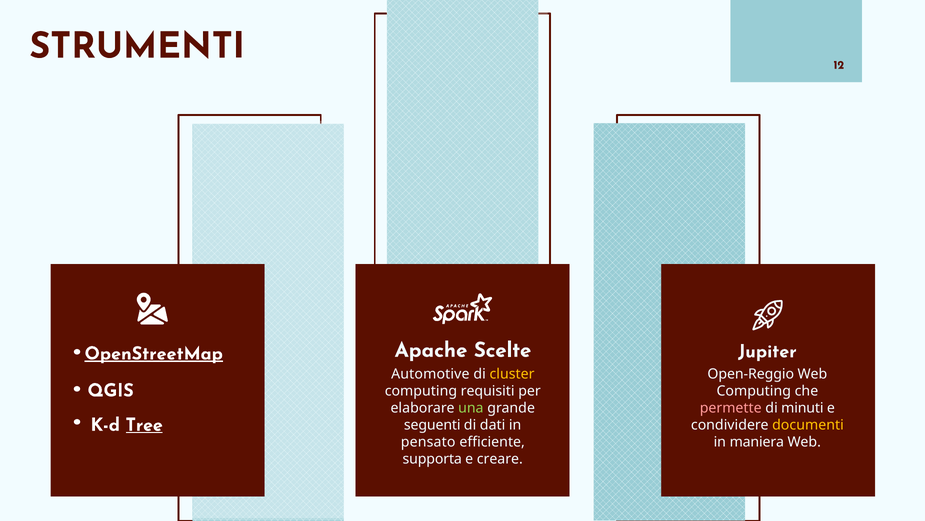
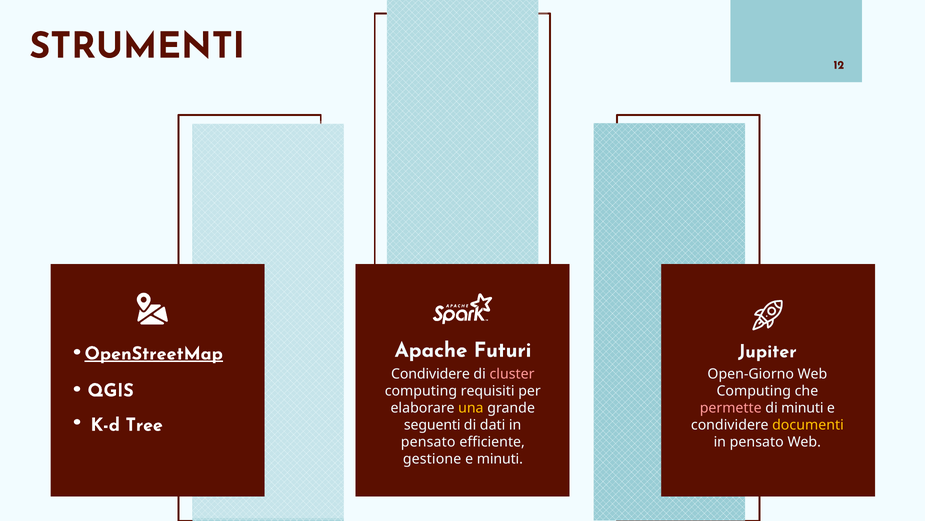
Scelte: Scelte -> Futuri
Automotive at (430, 374): Automotive -> Condividere
cluster colour: yellow -> pink
Open-Reggio: Open-Reggio -> Open-Giorno
una colour: light green -> yellow
Tree underline: present -> none
maniera at (757, 441): maniera -> pensato
supporta: supporta -> gestione
e creare: creare -> minuti
